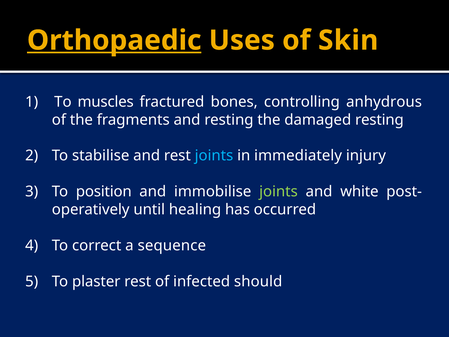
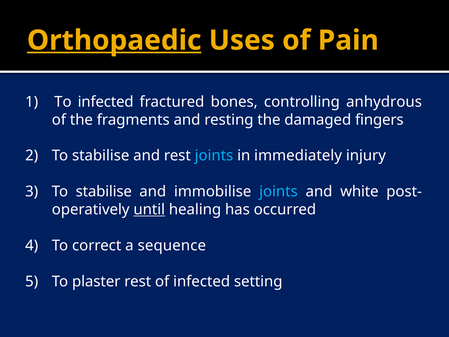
Skin: Skin -> Pain
To muscles: muscles -> infected
damaged resting: resting -> fingers
3 To position: position -> stabilise
joints at (278, 191) colour: light green -> light blue
until underline: none -> present
should: should -> setting
